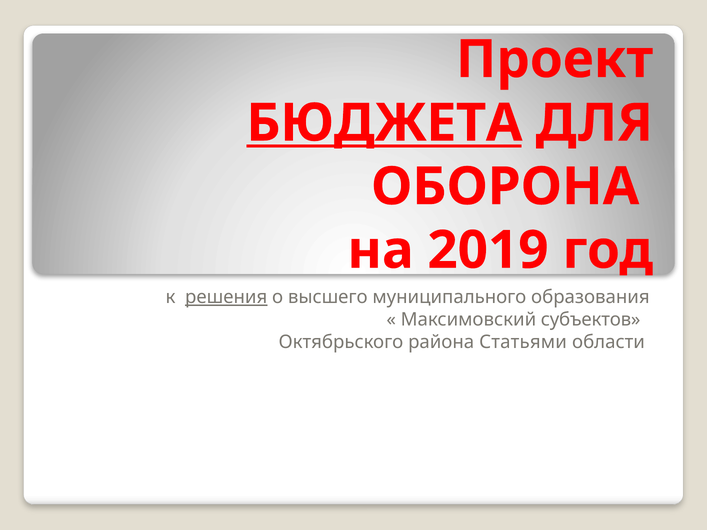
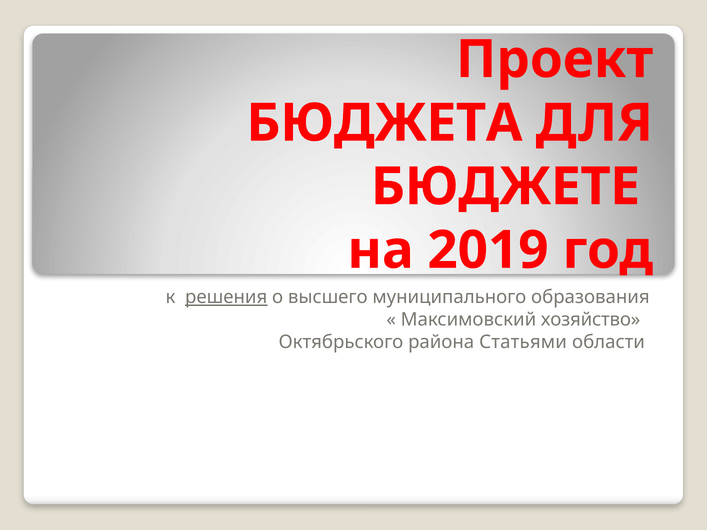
БЮДЖЕТА underline: present -> none
ОБОРОНА: ОБОРОНА -> БЮДЖЕТЕ
субъектов: субъектов -> хозяйство
